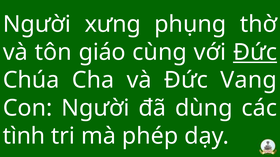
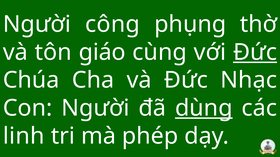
xưng: xưng -> công
Vang: Vang -> Nhạc
dùng underline: none -> present
tình: tình -> linh
